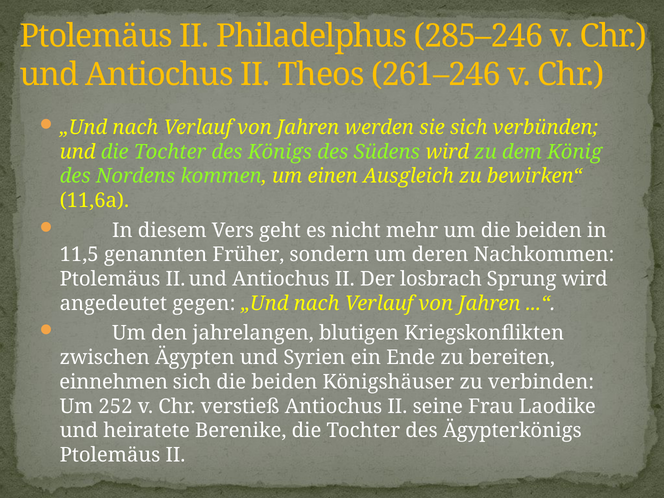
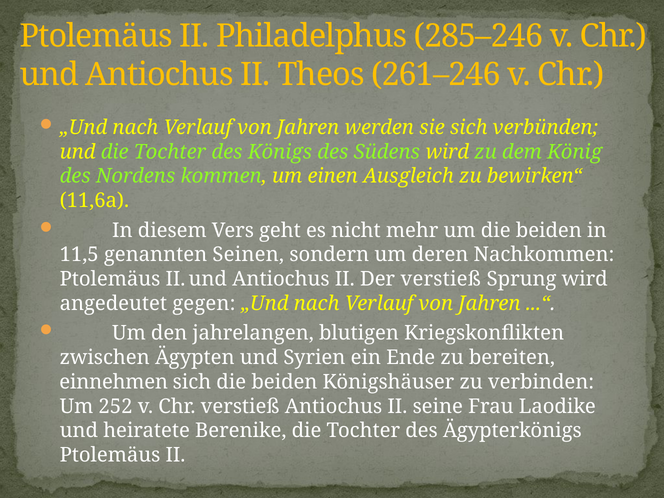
Früher: Früher -> Seinen
Der losbrach: losbrach -> verstieß
